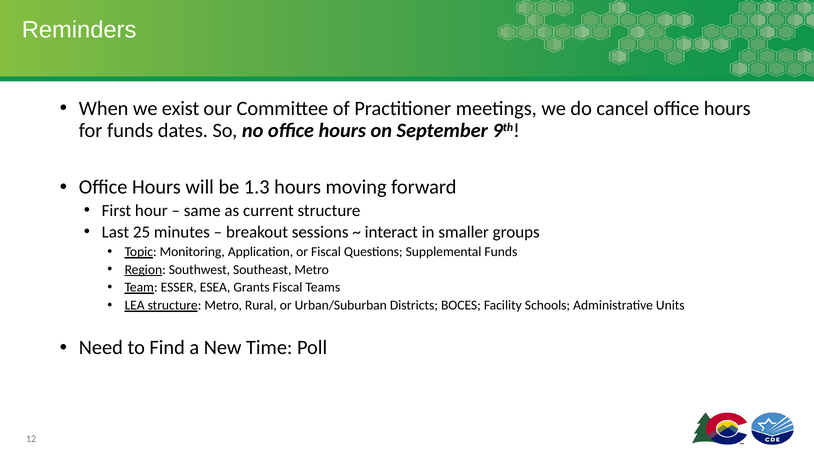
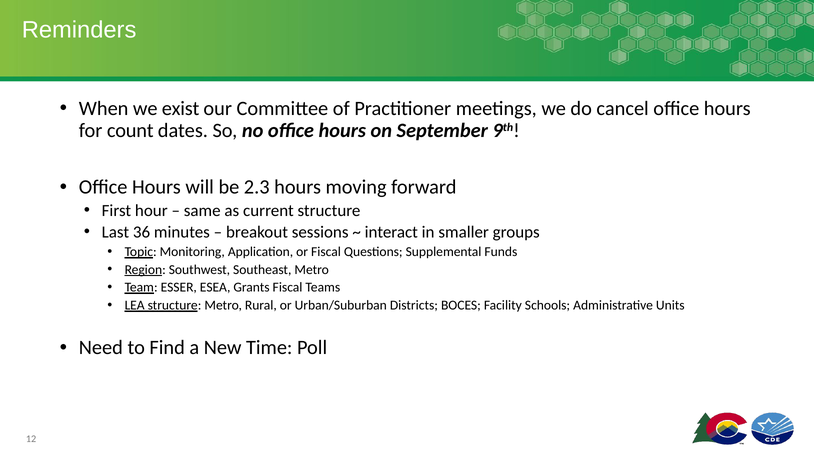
for funds: funds -> count
1.3: 1.3 -> 2.3
25: 25 -> 36
